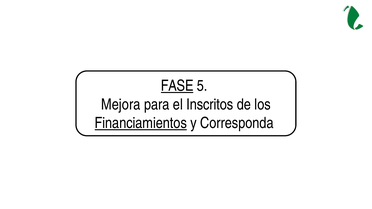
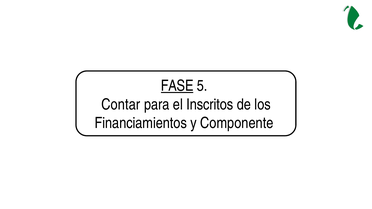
Mejora: Mejora -> Contar
Financiamientos underline: present -> none
Corresponda: Corresponda -> Componente
